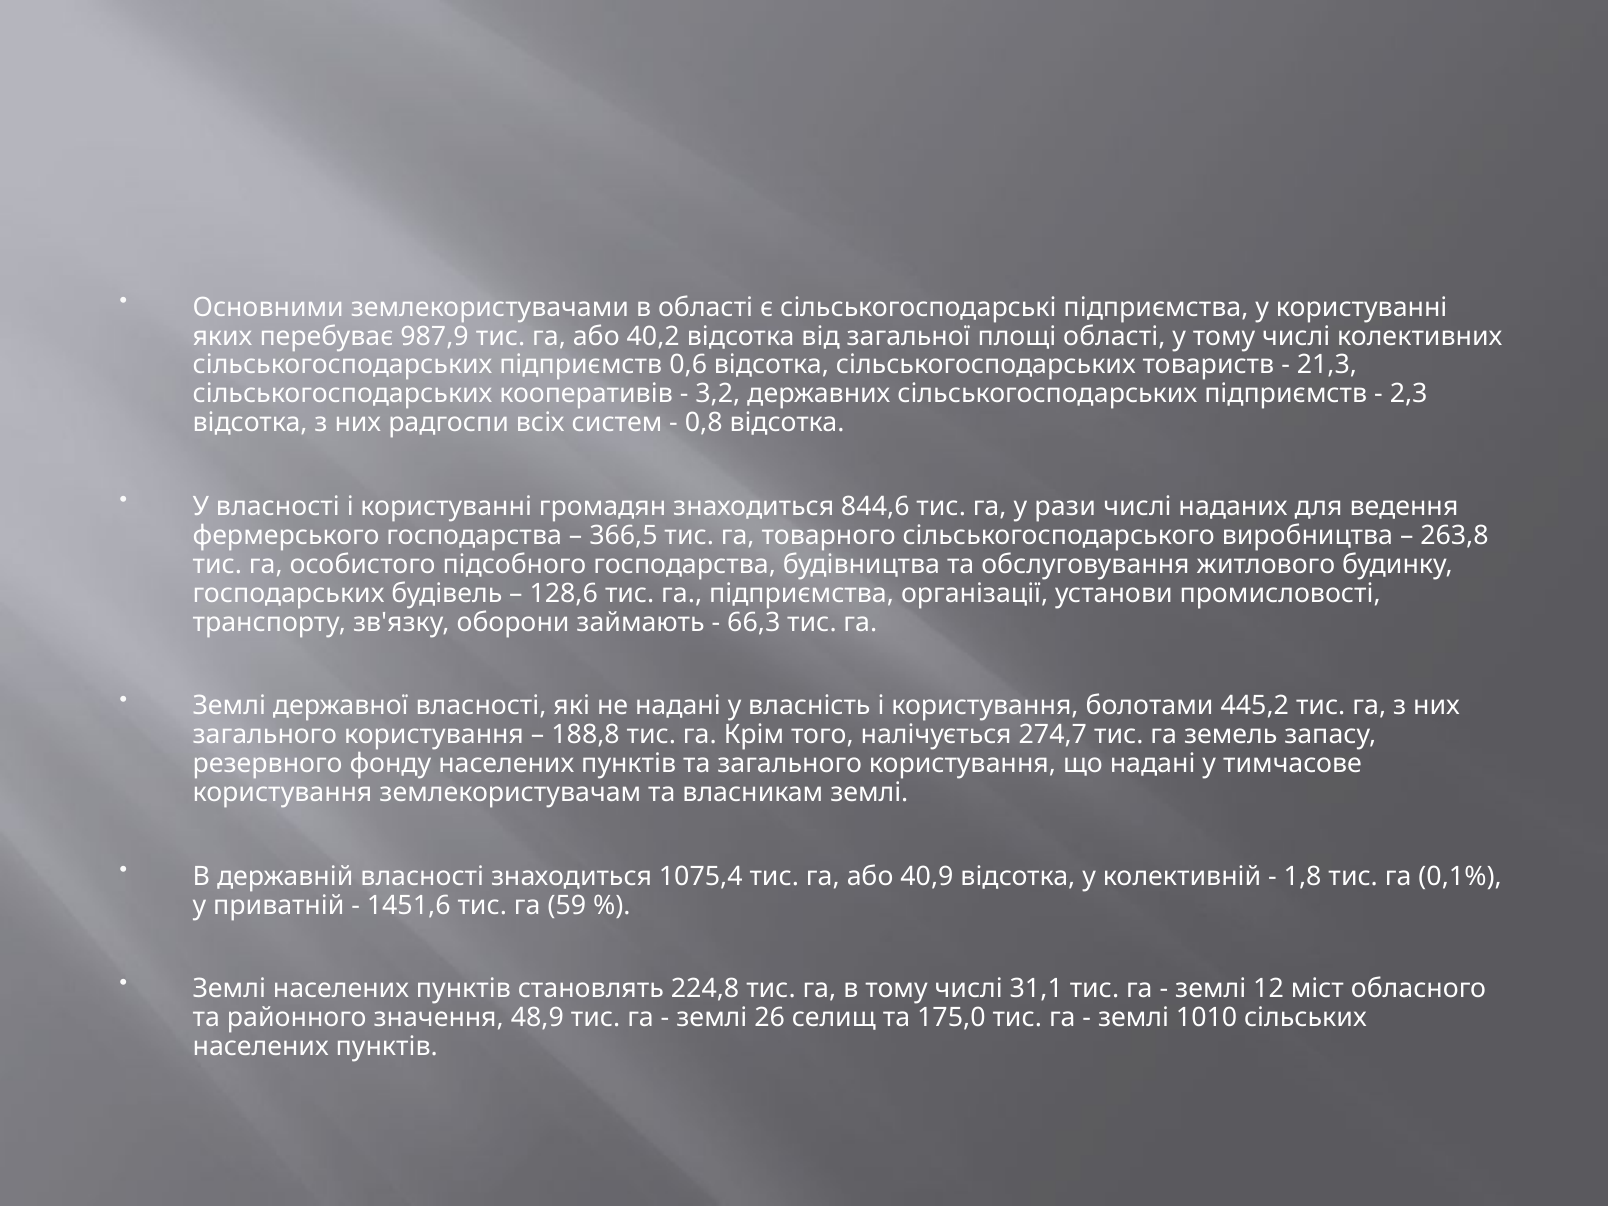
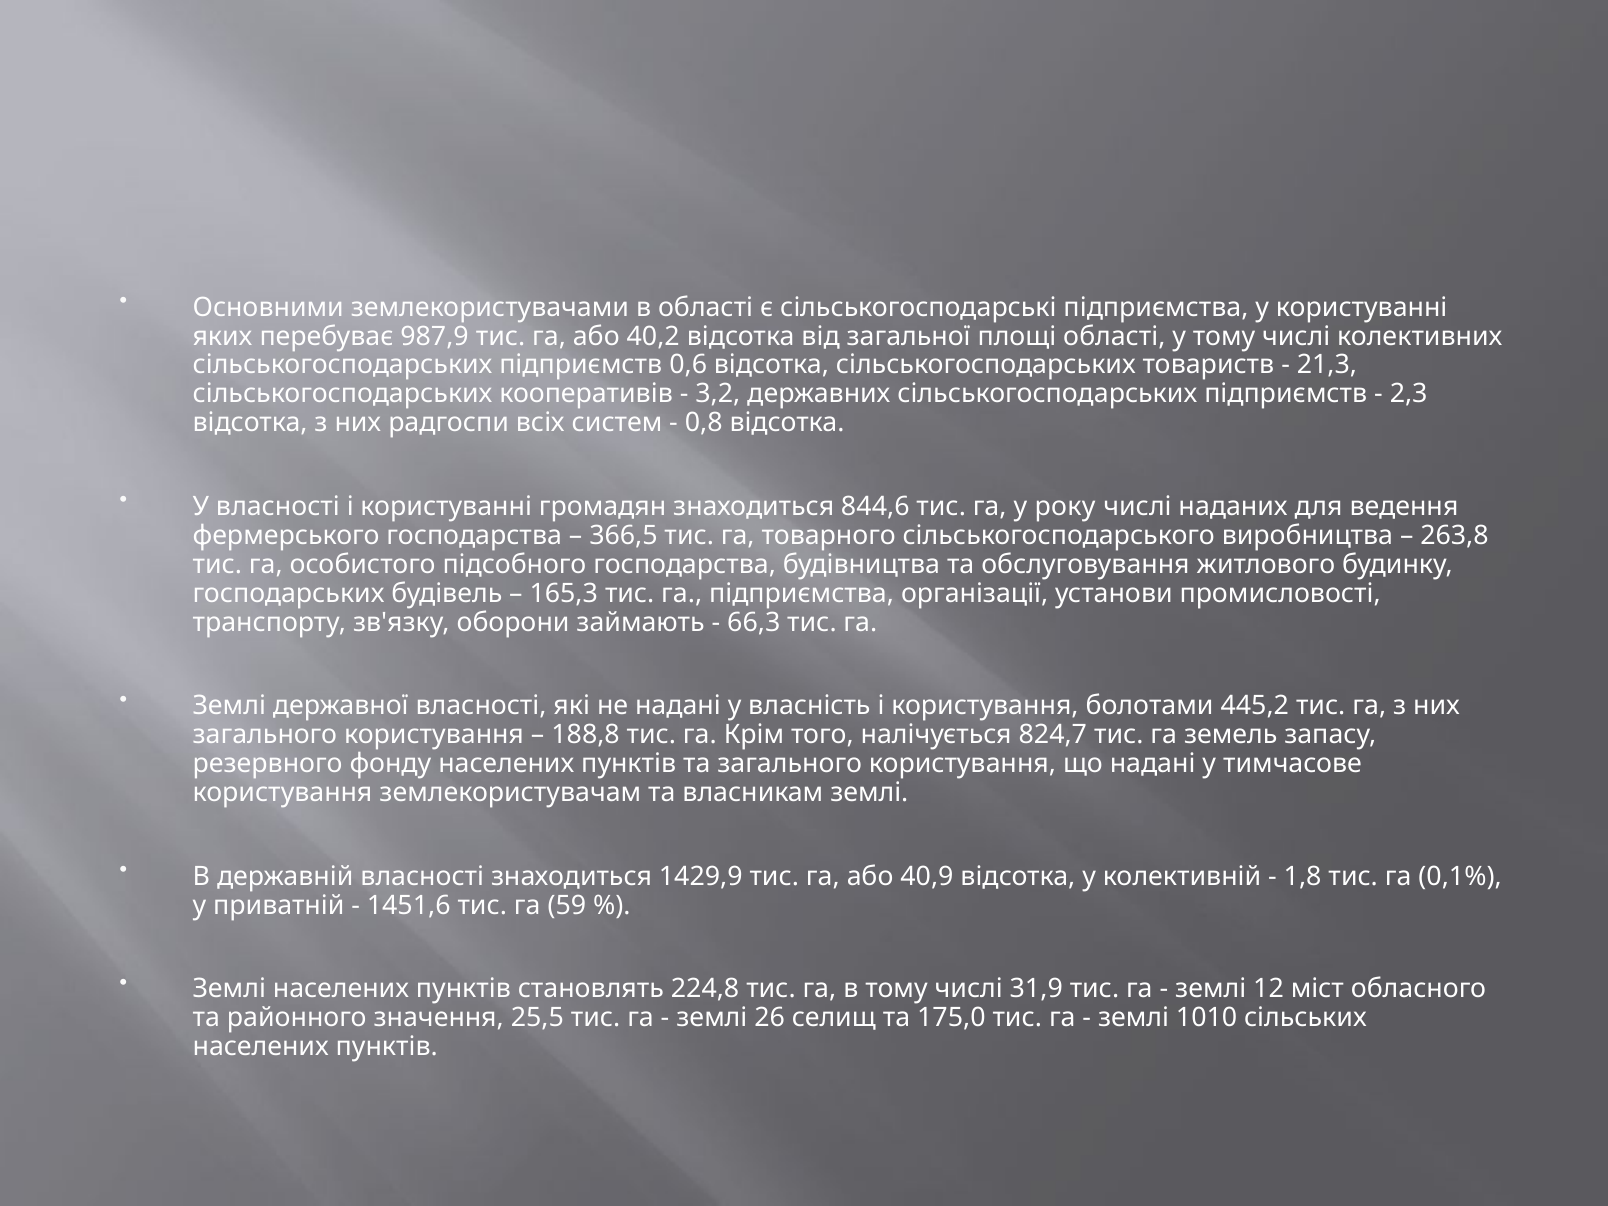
рази: рази -> року
128,6: 128,6 -> 165,3
274,7: 274,7 -> 824,7
1075,4: 1075,4 -> 1429,9
31,1: 31,1 -> 31,9
48,9: 48,9 -> 25,5
